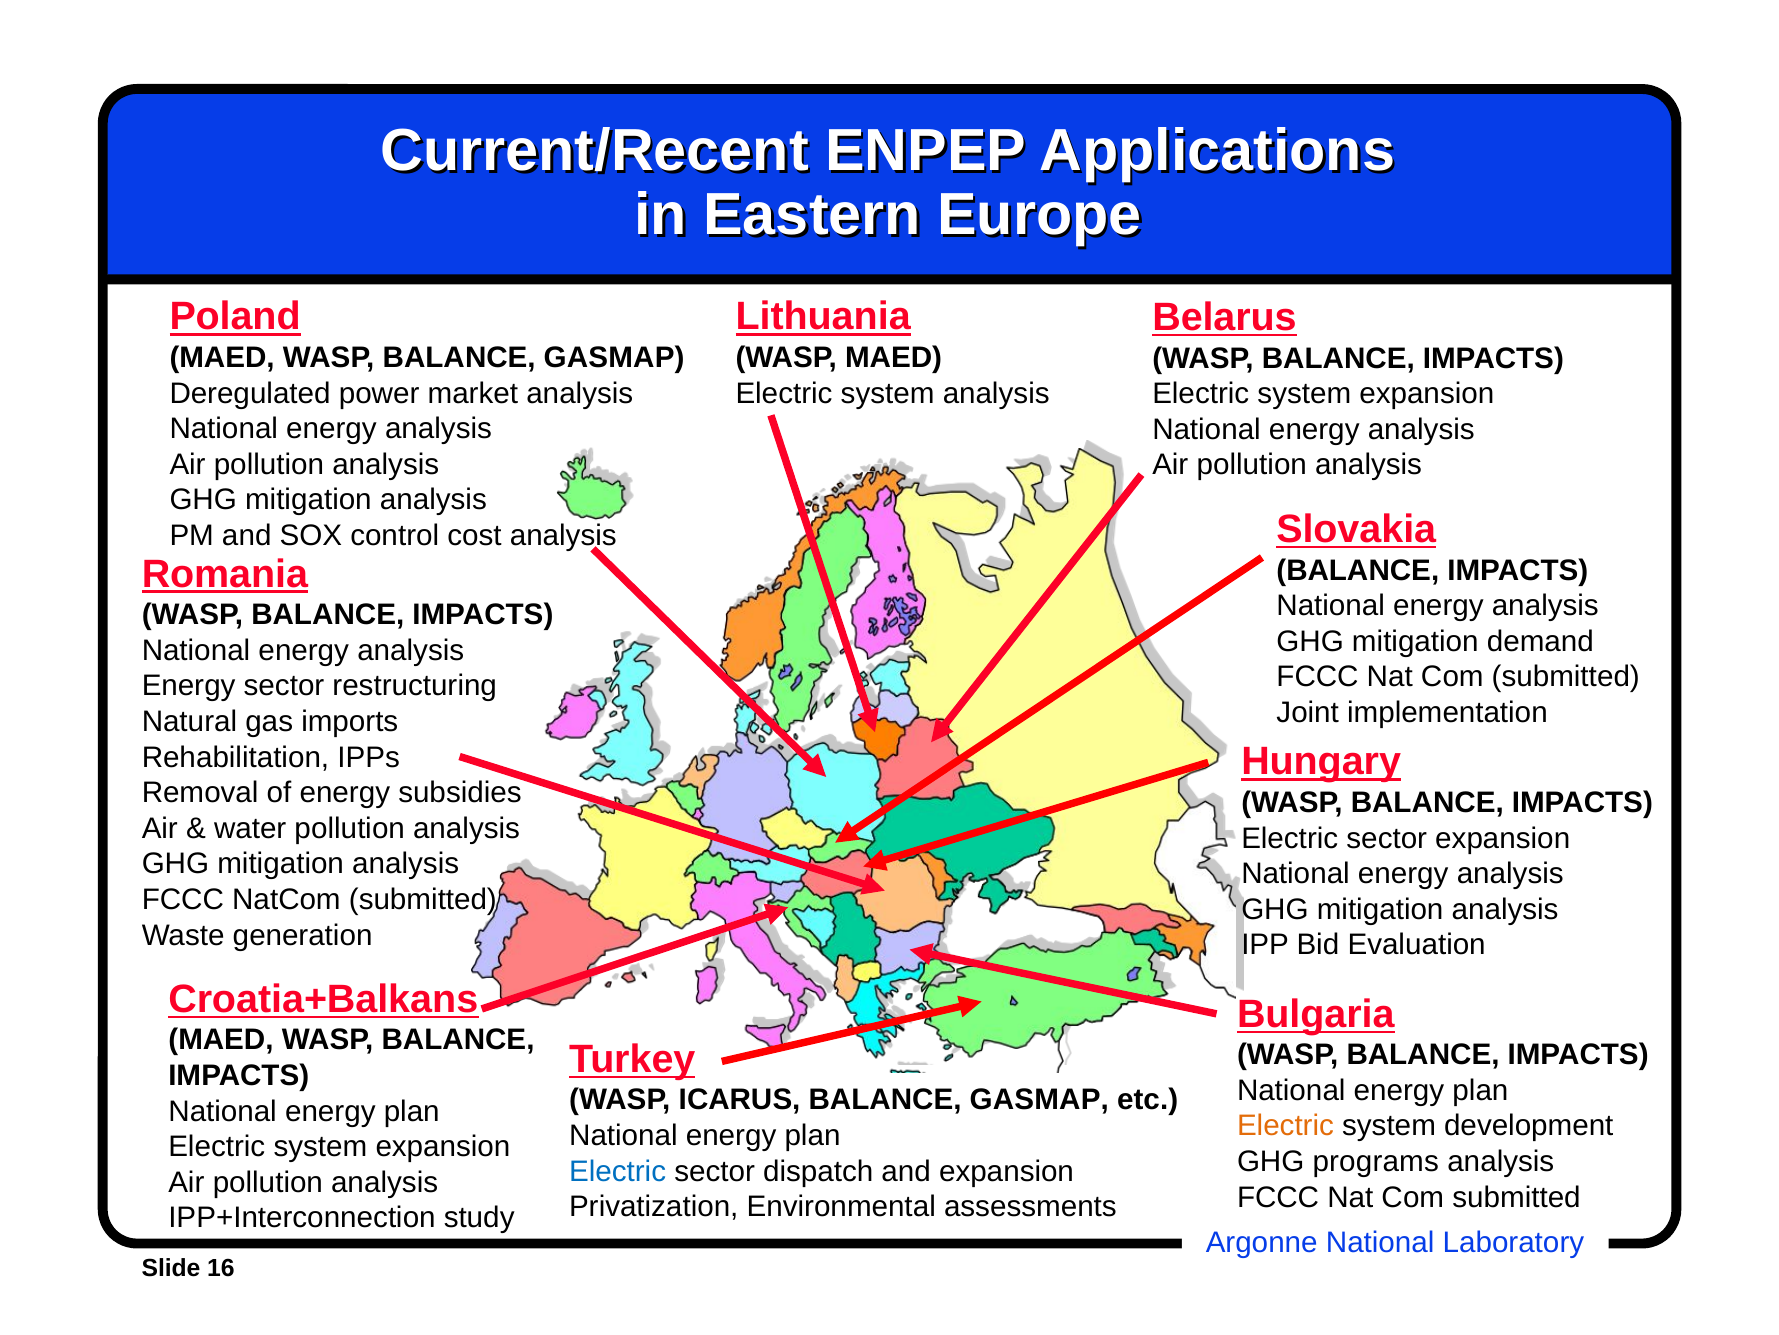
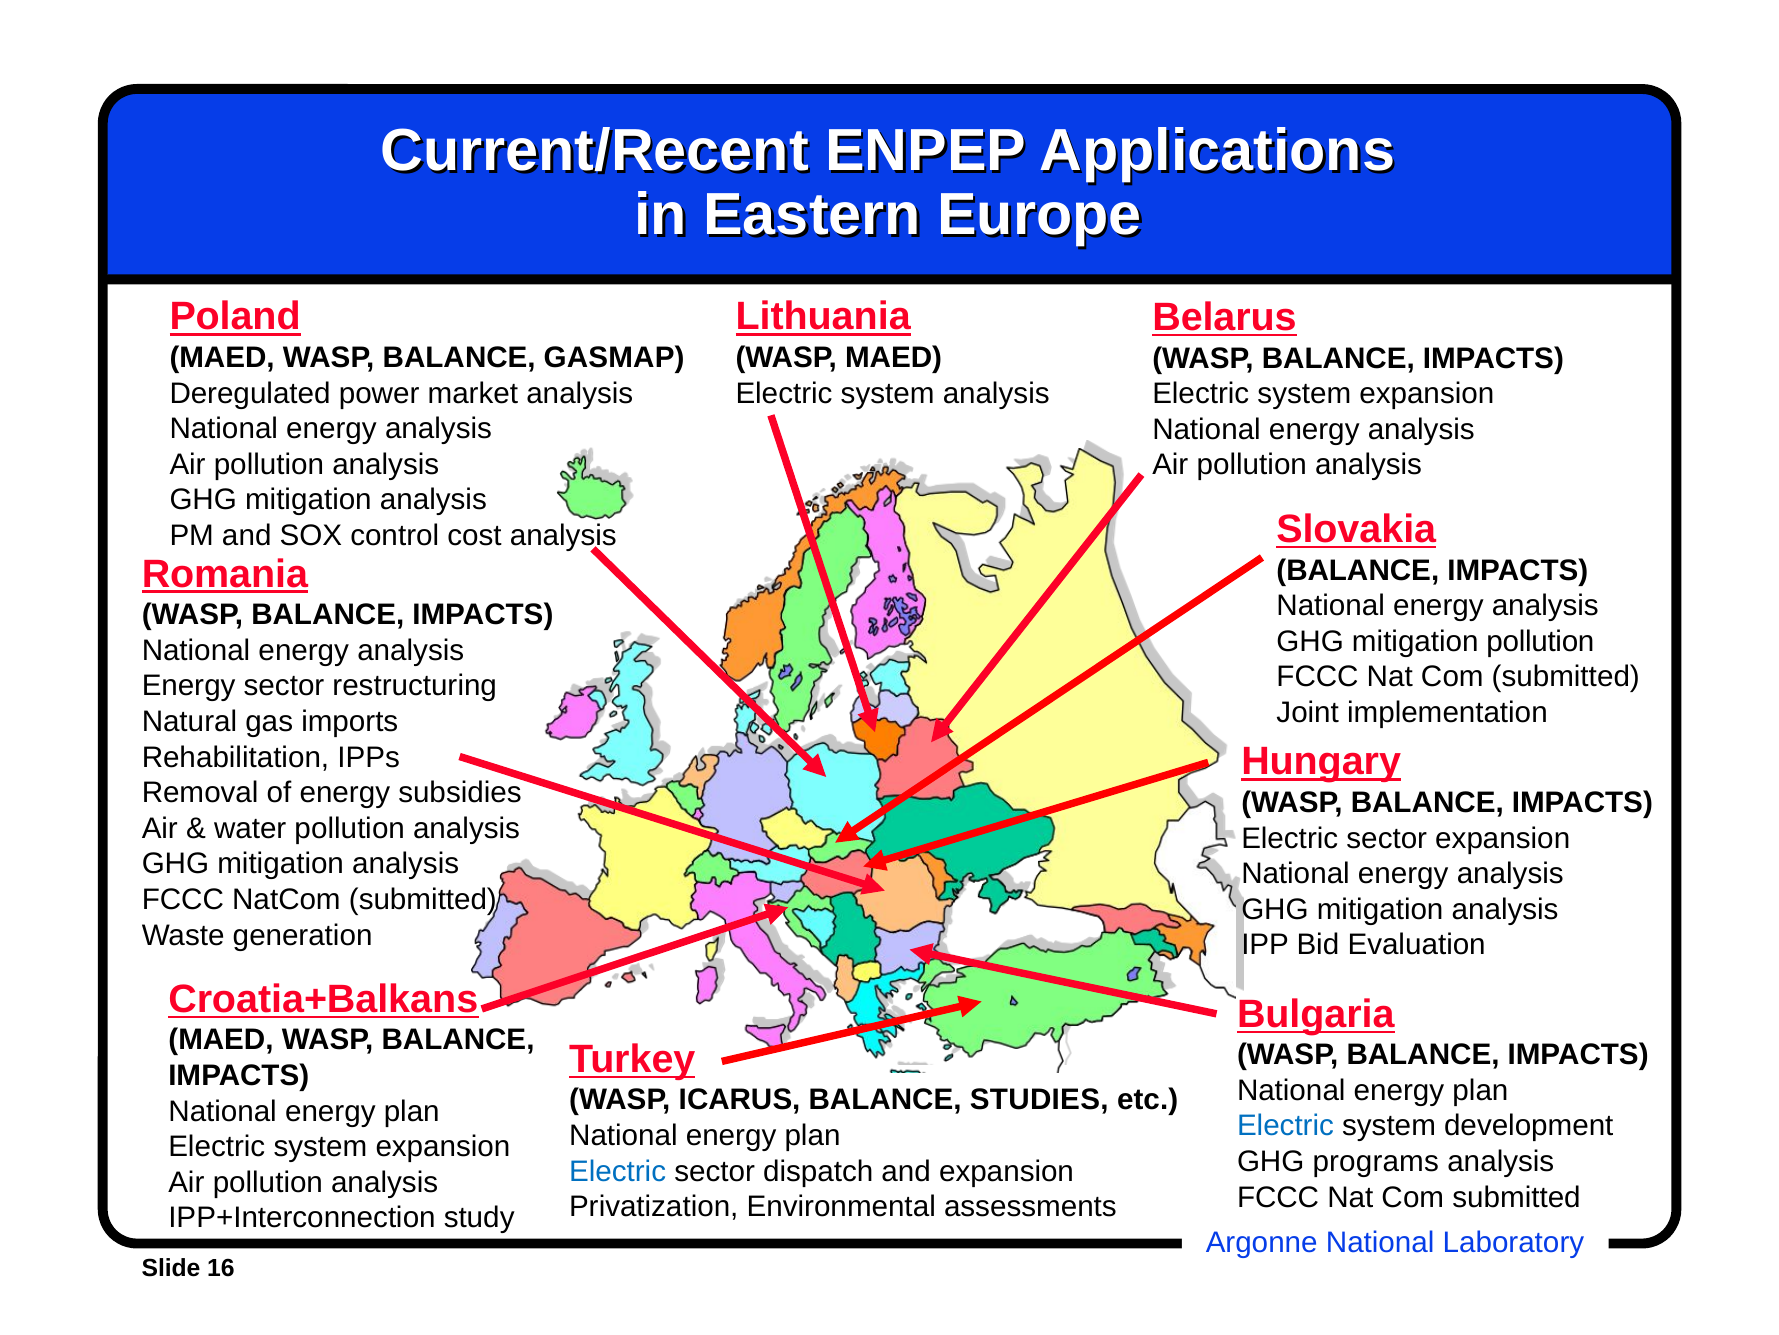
mitigation demand: demand -> pollution
ICARUS BALANCE GASMAP: GASMAP -> STUDIES
Electric at (1285, 1125) colour: orange -> blue
